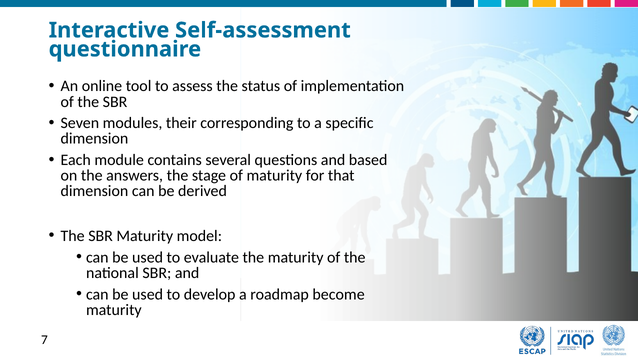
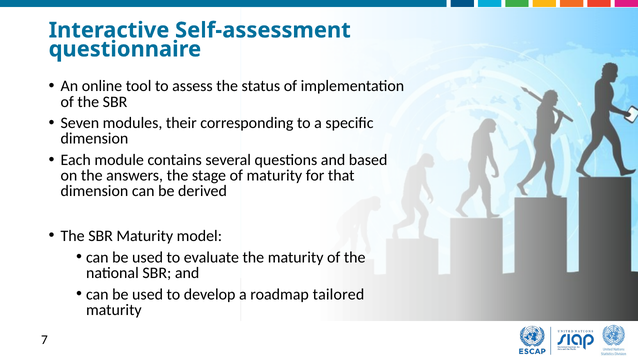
become: become -> tailored
